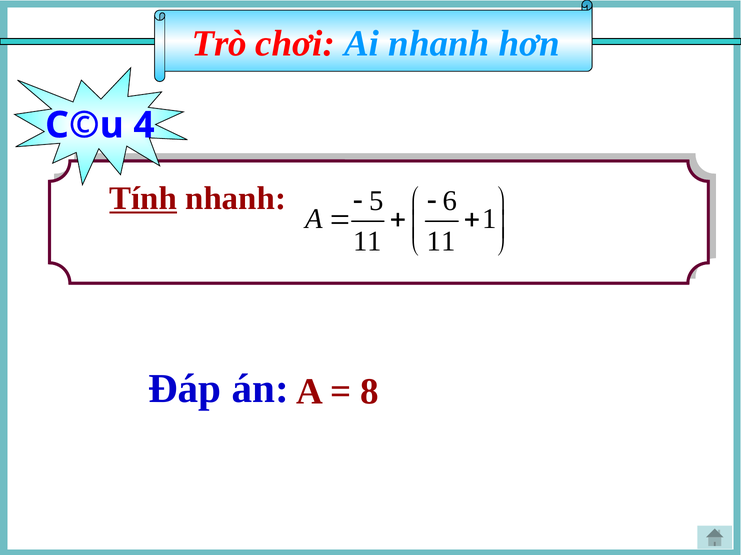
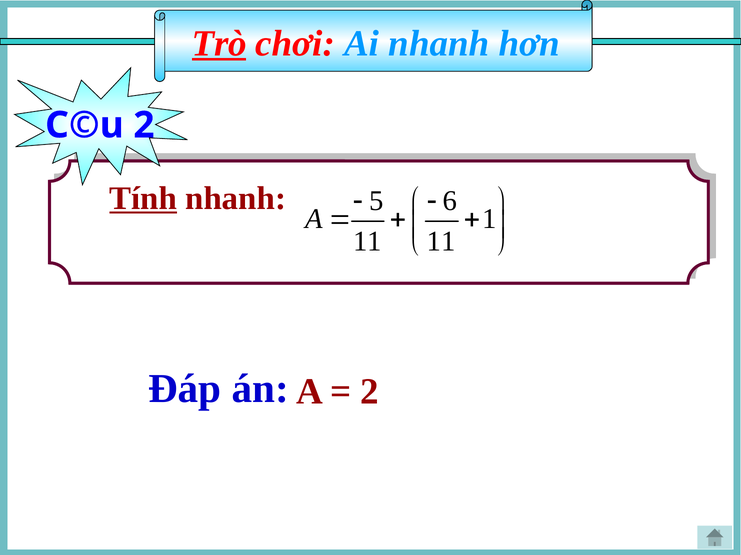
Trò underline: none -> present
C©u 4: 4 -> 2
8 at (370, 392): 8 -> 2
